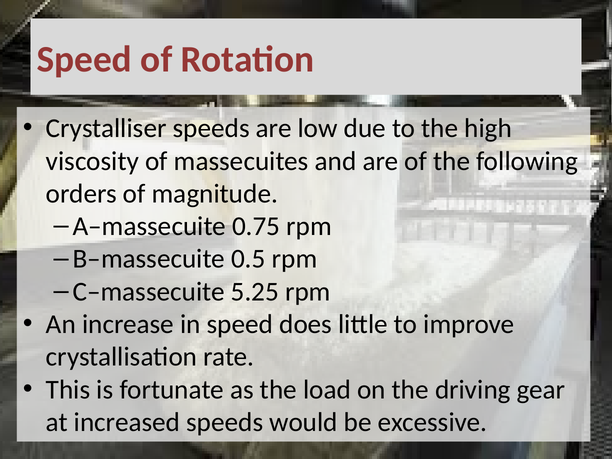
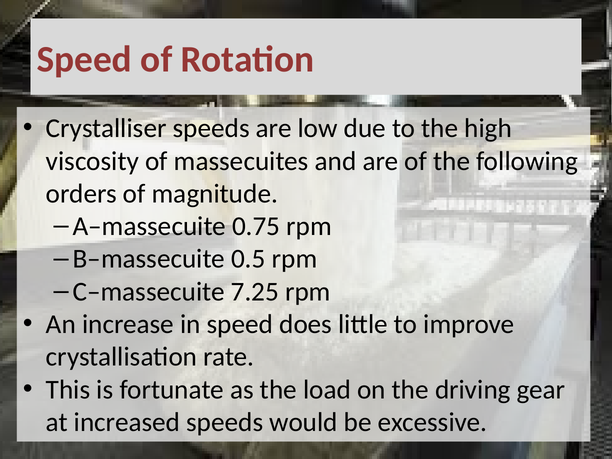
5.25: 5.25 -> 7.25
